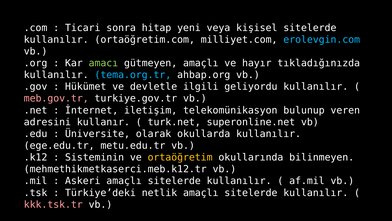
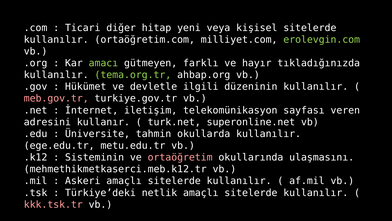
sonra: sonra -> diğer
erolevgin.com colour: light blue -> light green
gütmeyen amaçlı: amaçlı -> farklı
tema.org.tr colour: light blue -> light green
geliyordu: geliyordu -> düzeninin
bulunup: bulunup -> sayfası
olarak: olarak -> tahmin
ortaöğretim colour: yellow -> pink
bilinmeyen: bilinmeyen -> ulaşmasını
